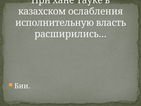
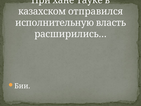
ослабления: ослабления -> отправился
